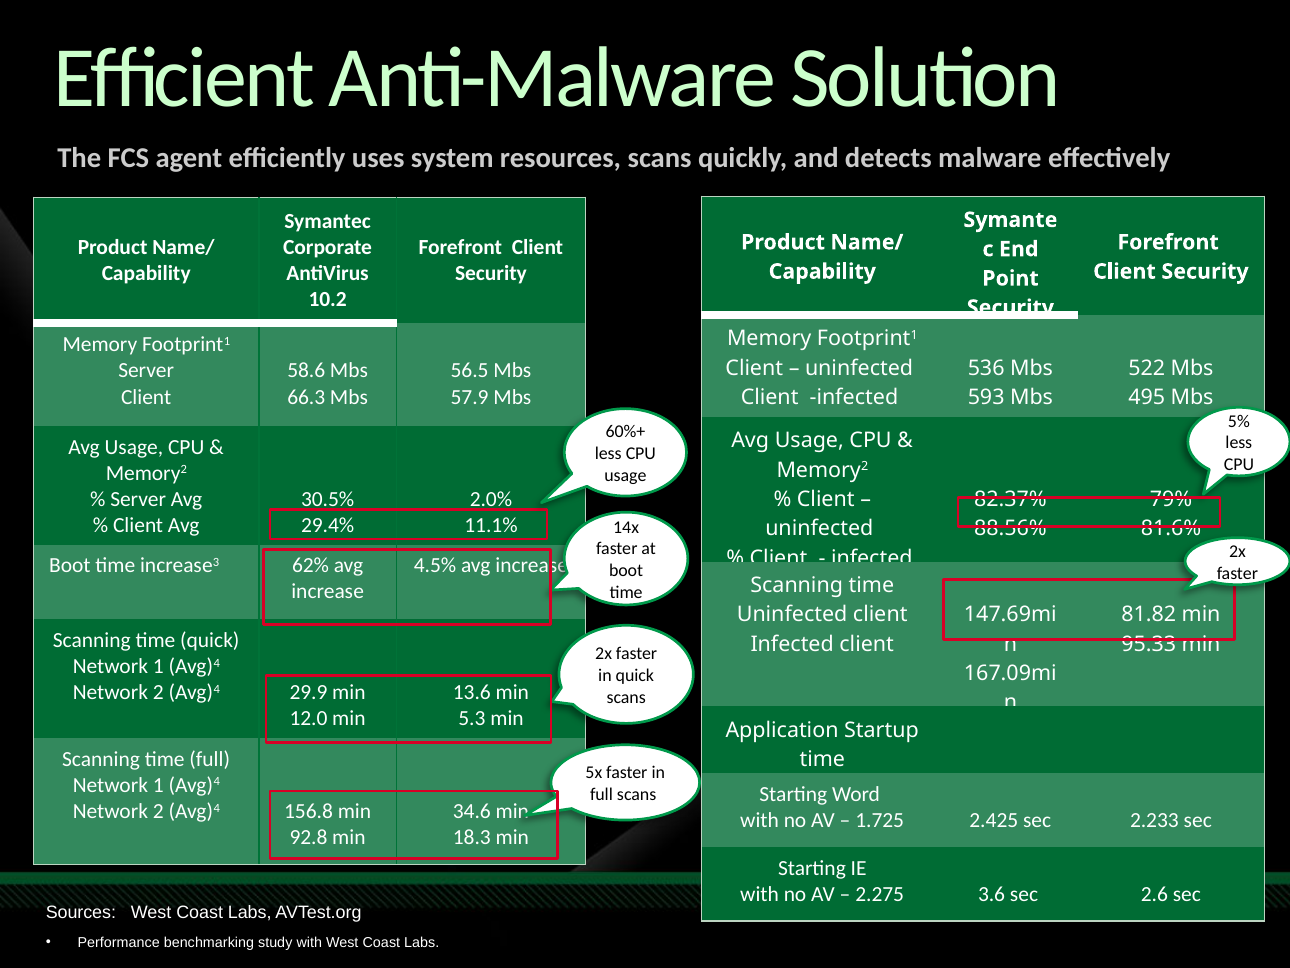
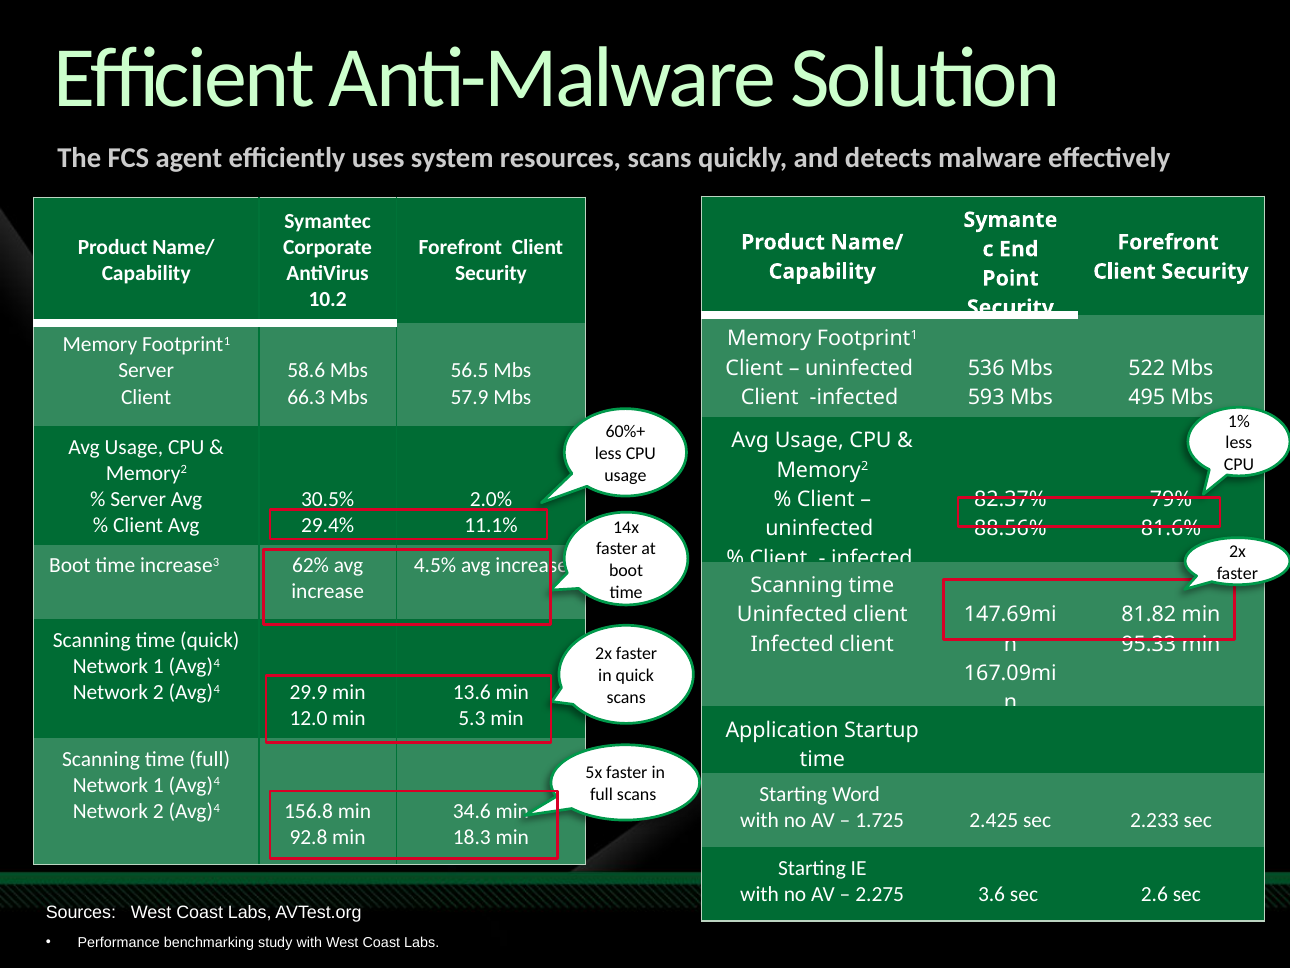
5%: 5% -> 1%
